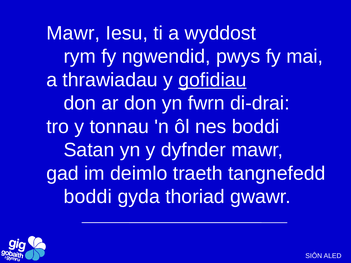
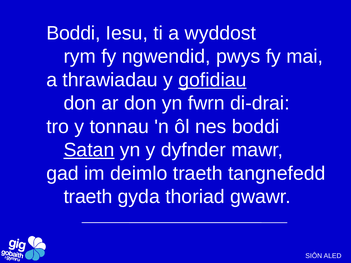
Mawr at (73, 33): Mawr -> Boddi
Satan underline: none -> present
boddi at (88, 197): boddi -> traeth
